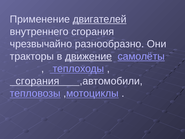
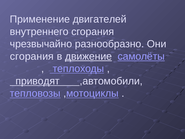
двигателей underline: present -> none
тракторы at (32, 56): тракторы -> сгорания
сгорания at (38, 81): сгорания -> приводят
